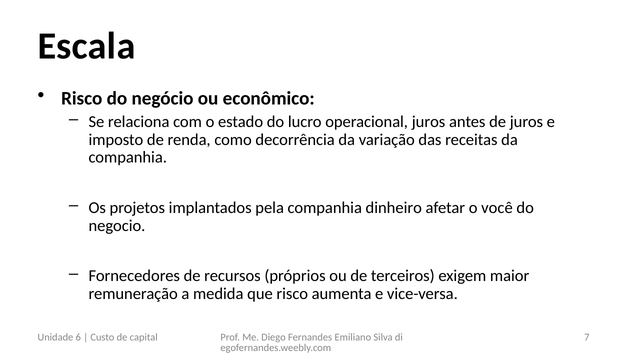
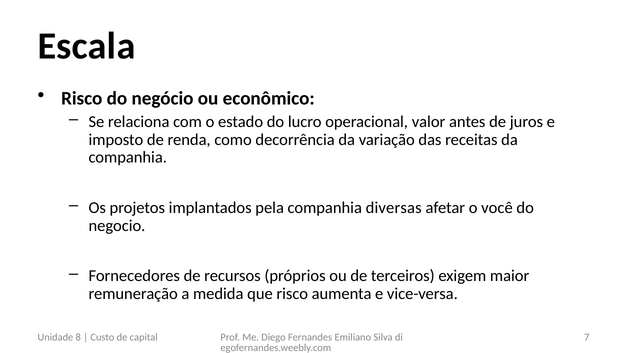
operacional juros: juros -> valor
dinheiro: dinheiro -> diversas
6: 6 -> 8
